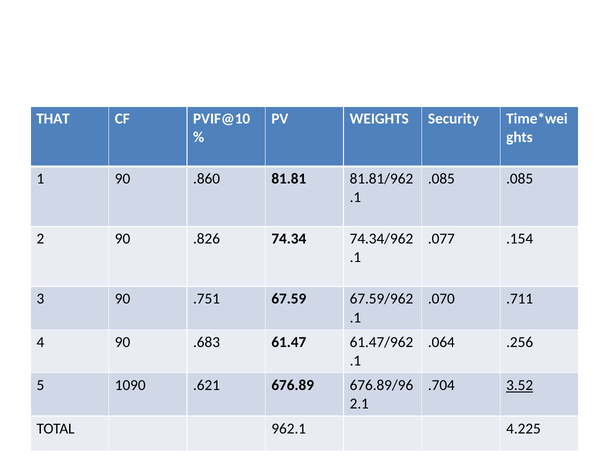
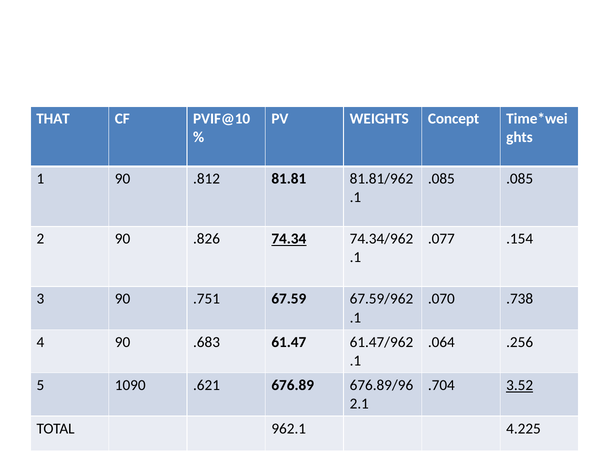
Security: Security -> Concept
.860: .860 -> .812
74.34 underline: none -> present
.711: .711 -> .738
